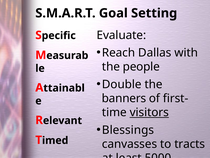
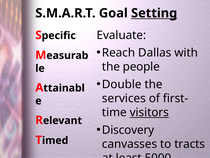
Setting underline: none -> present
banners: banners -> services
Blessings: Blessings -> Discovery
